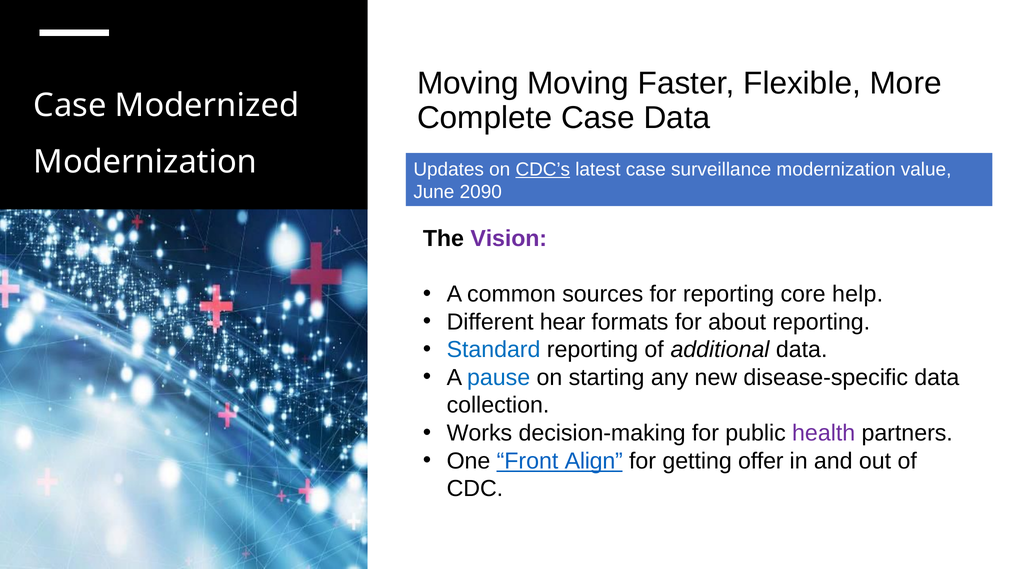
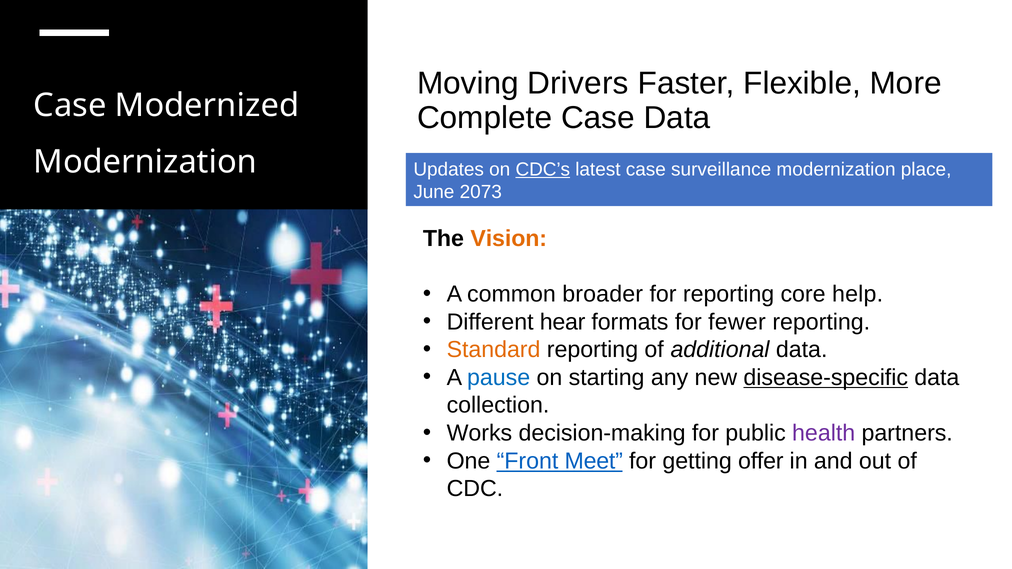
Moving Moving: Moving -> Drivers
value: value -> place
2090: 2090 -> 2073
Vision colour: purple -> orange
sources: sources -> broader
about: about -> fewer
Standard colour: blue -> orange
disease-specific underline: none -> present
Align: Align -> Meet
